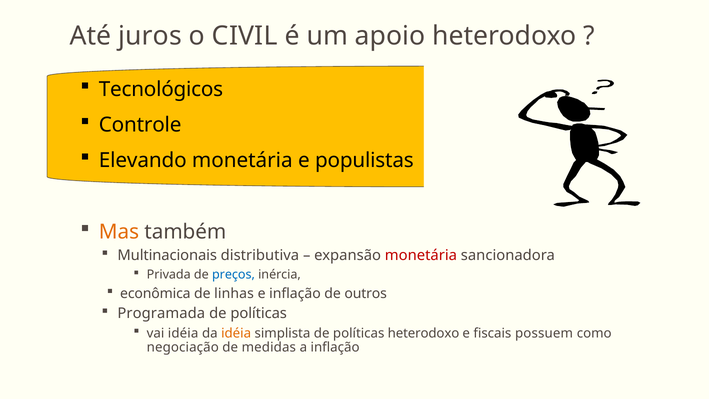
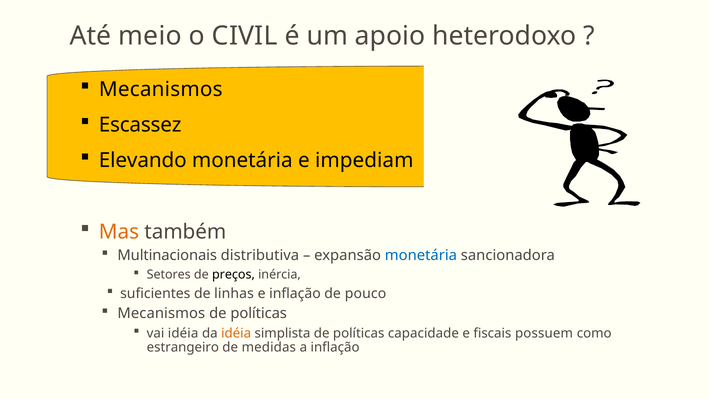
juros: juros -> meio
Tecnológicos at (161, 89): Tecnológicos -> Mecanismos
Controle: Controle -> Escassez
populistas: populistas -> impediam
monetária at (421, 255) colour: red -> blue
Privada: Privada -> Setores
preços colour: blue -> black
econômica: econômica -> suficientes
outros: outros -> pouco
Programada at (161, 313): Programada -> Mecanismos
políticas heterodoxo: heterodoxo -> capacidade
negociação: negociação -> estrangeiro
